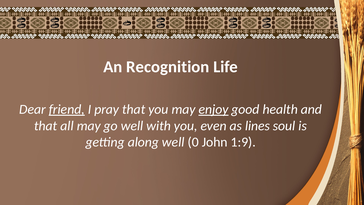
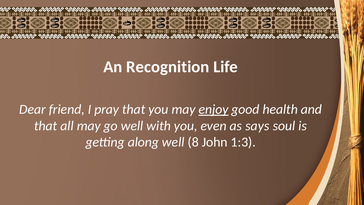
friend underline: present -> none
lines: lines -> says
0: 0 -> 8
1:9: 1:9 -> 1:3
